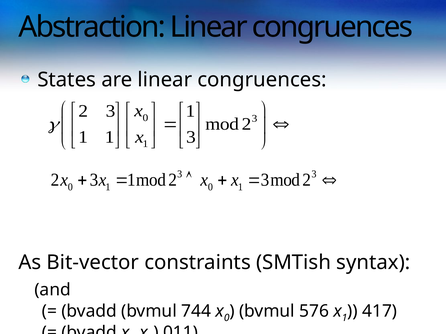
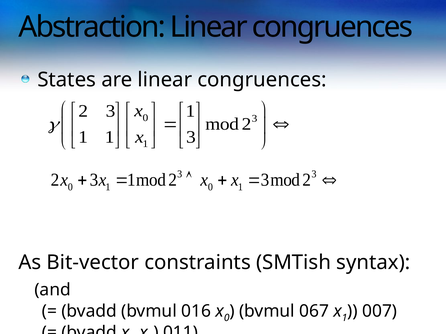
744: 744 -> 016
576: 576 -> 067
417: 417 -> 007
